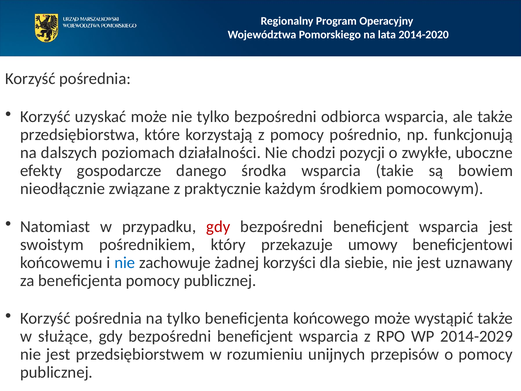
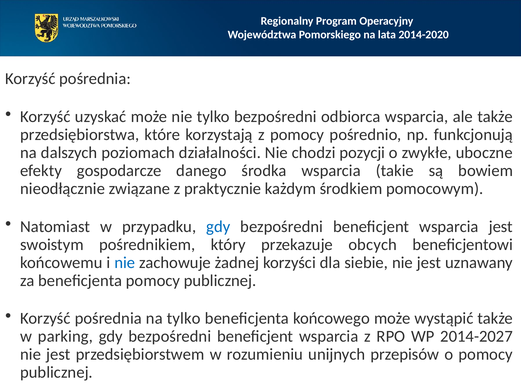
gdy at (218, 226) colour: red -> blue
umowy: umowy -> obcych
służące: służące -> parking
2014-2029: 2014-2029 -> 2014-2027
